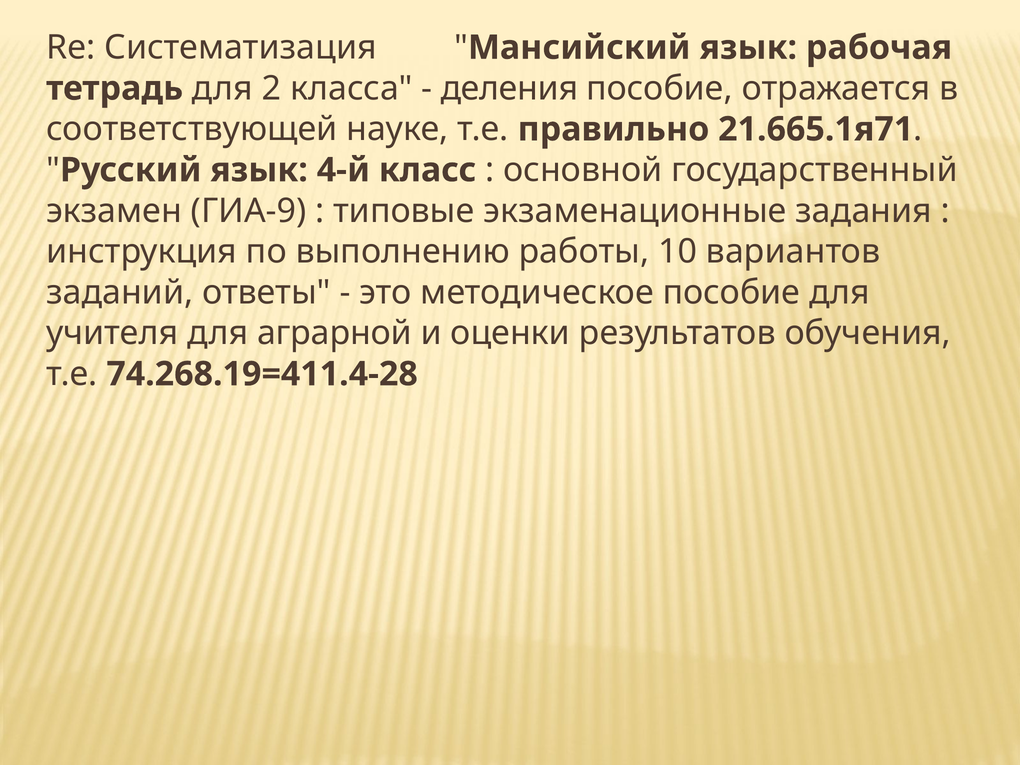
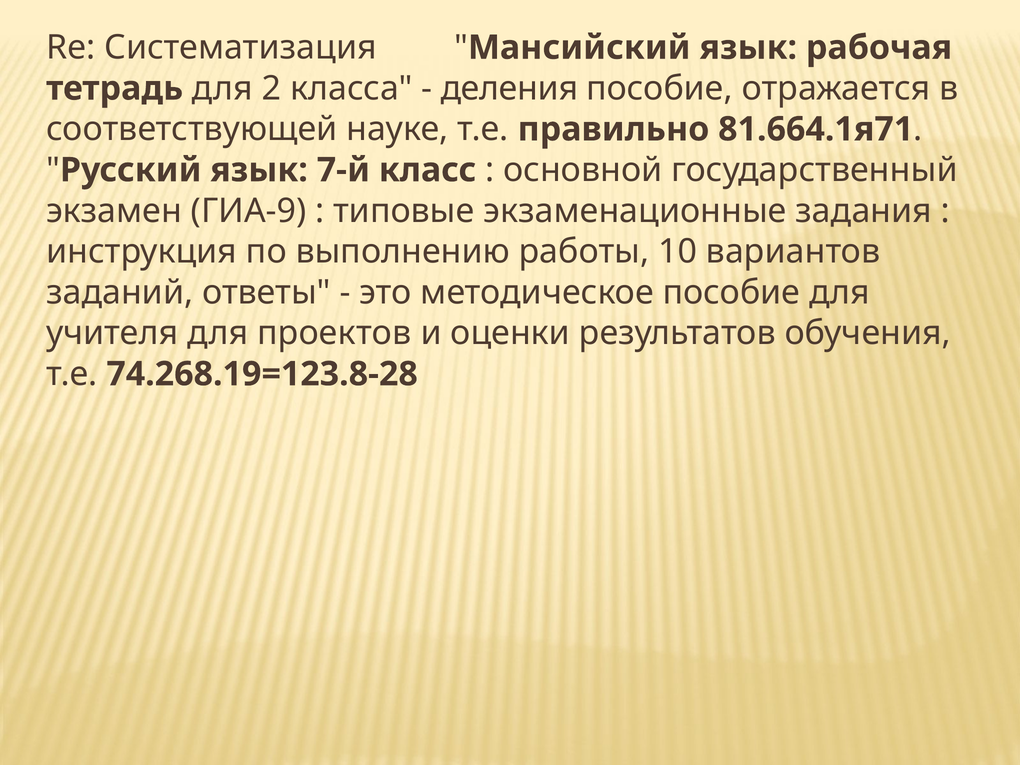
21.665.1я71: 21.665.1я71 -> 81.664.1я71
4-й: 4-й -> 7-й
аграрной: аграрной -> проектов
74.268.19=411.4-28: 74.268.19=411.4-28 -> 74.268.19=123.8-28
